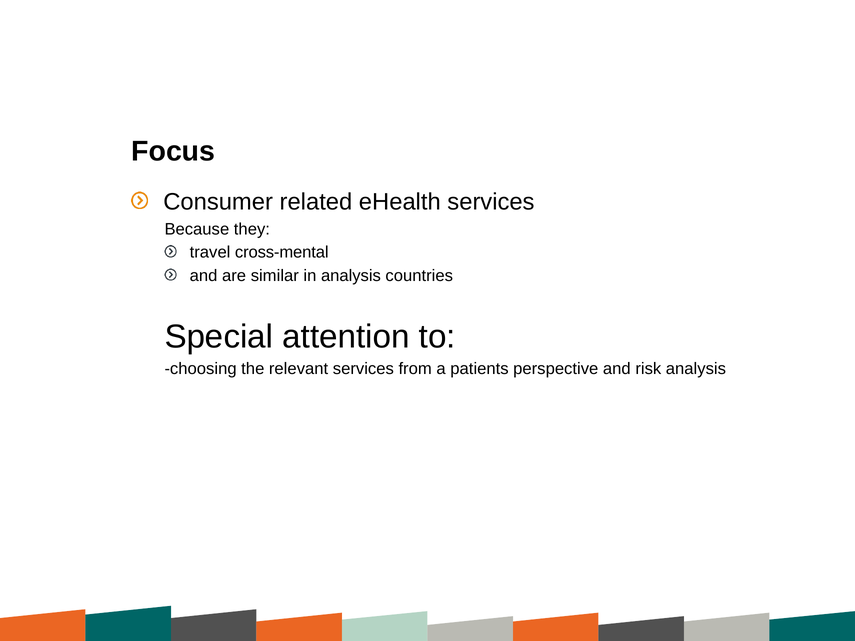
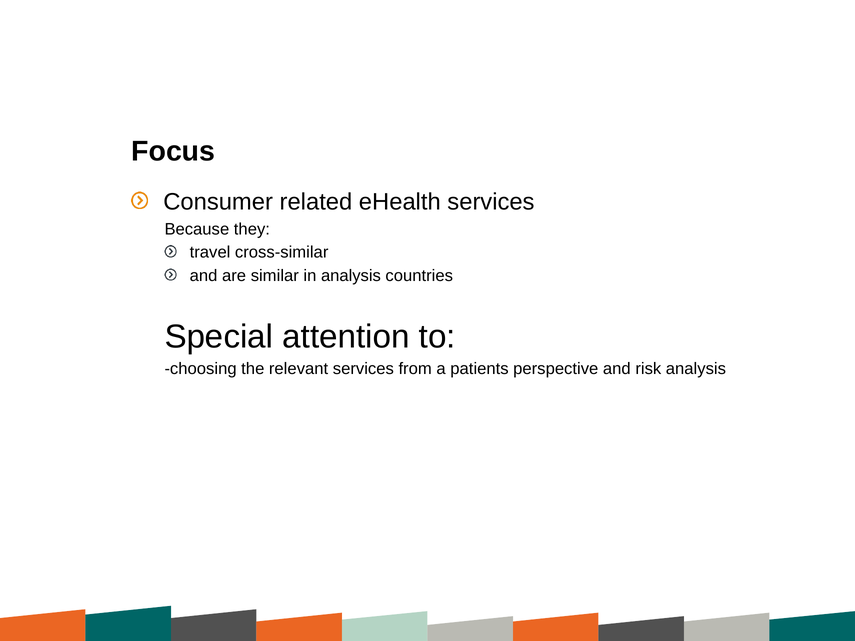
cross-mental: cross-mental -> cross-similar
